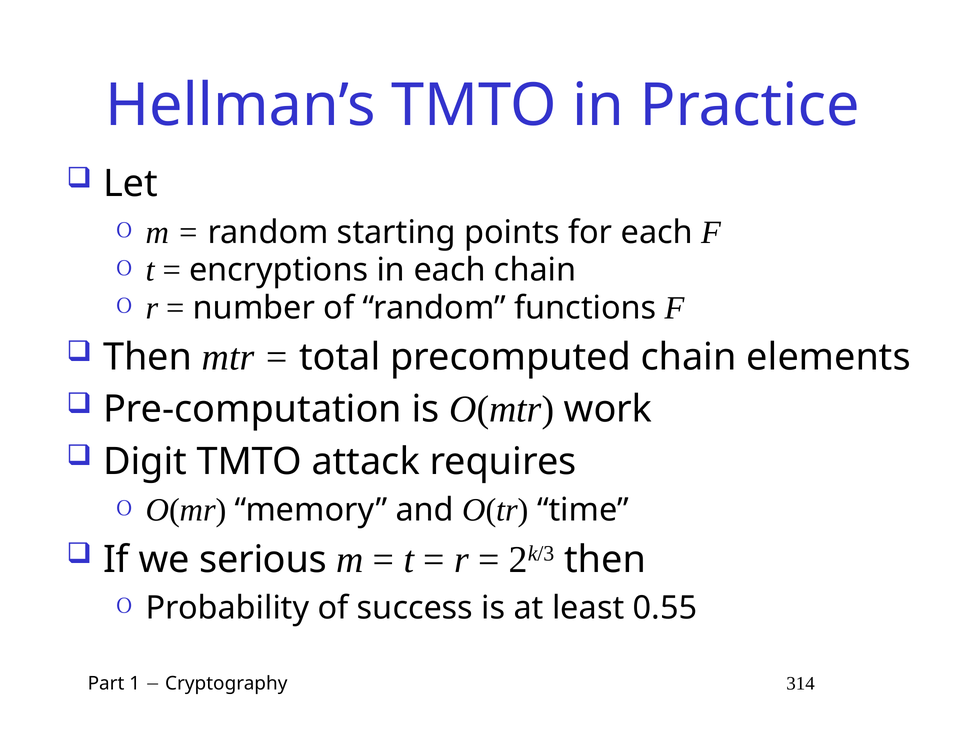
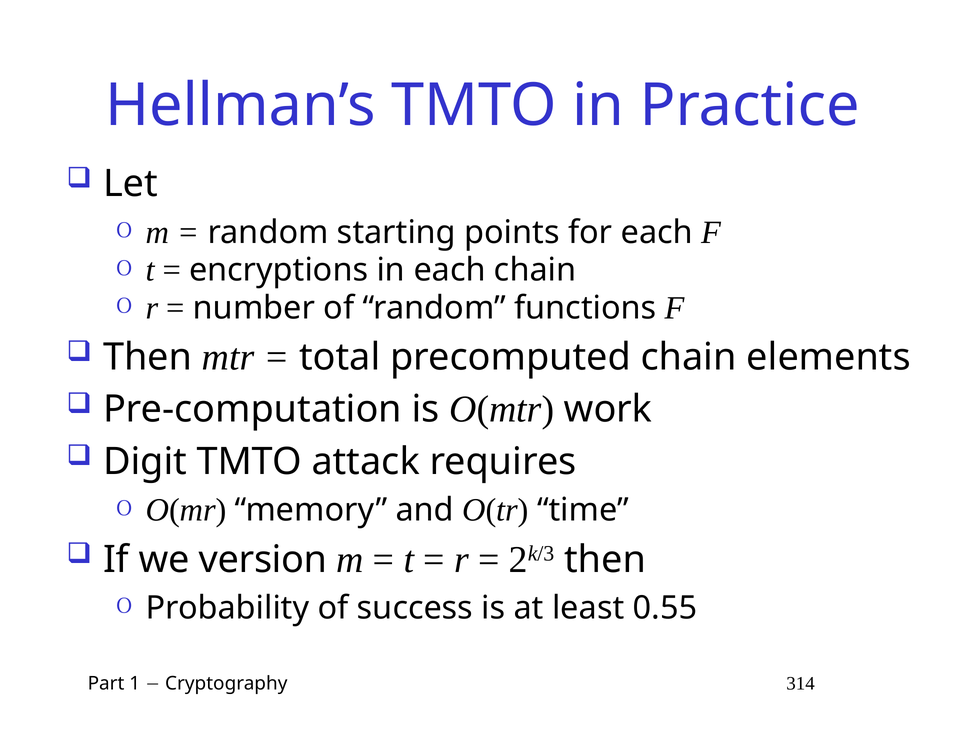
serious: serious -> version
